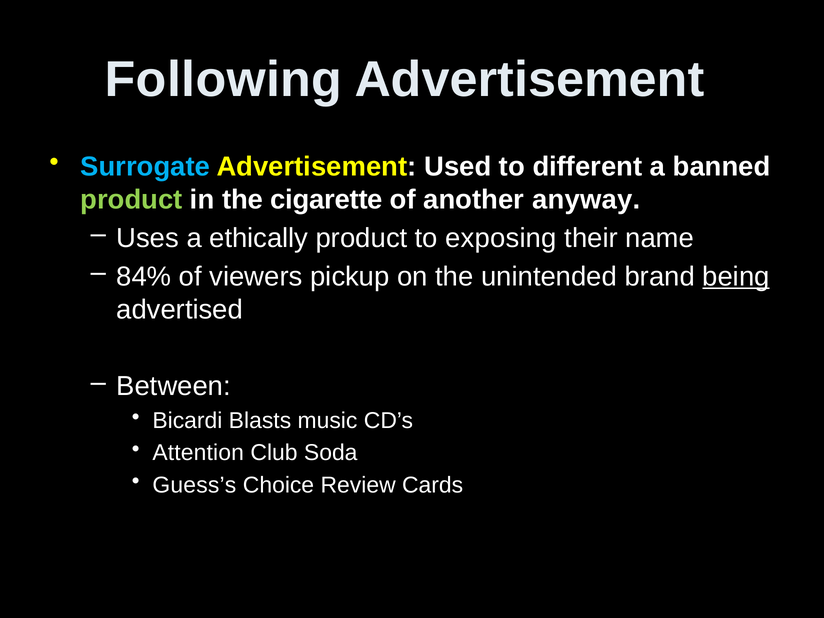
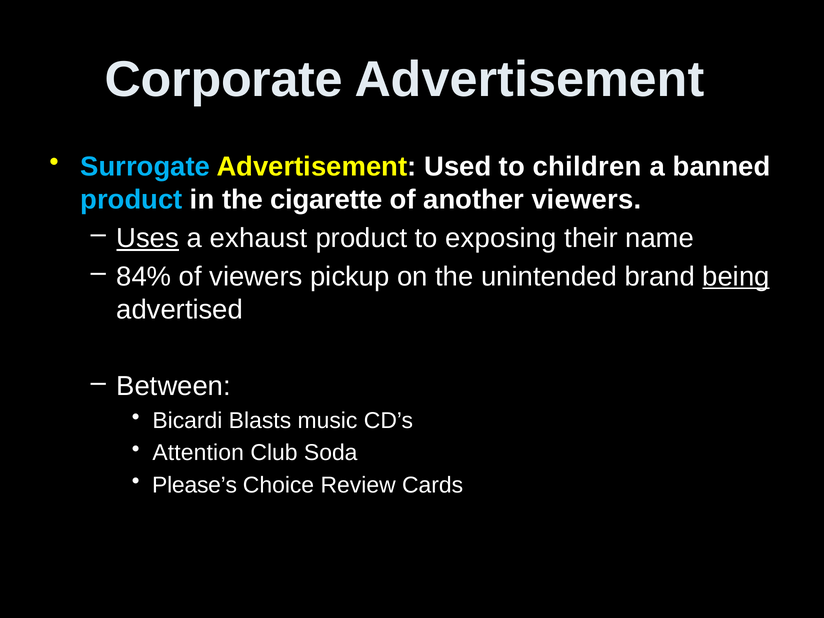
Following: Following -> Corporate
different: different -> children
product at (131, 200) colour: light green -> light blue
another anyway: anyway -> viewers
Uses underline: none -> present
ethically: ethically -> exhaust
Guess’s: Guess’s -> Please’s
